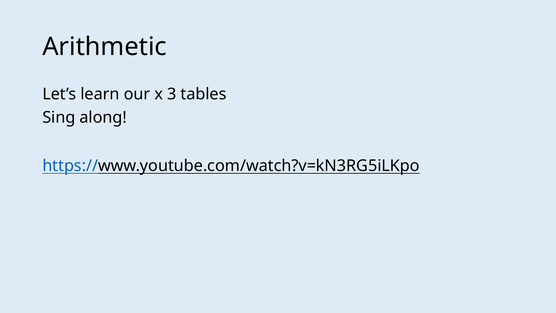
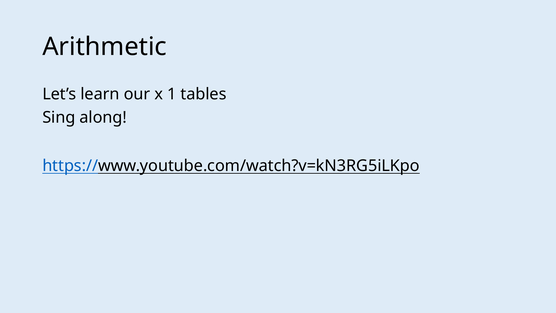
3: 3 -> 1
